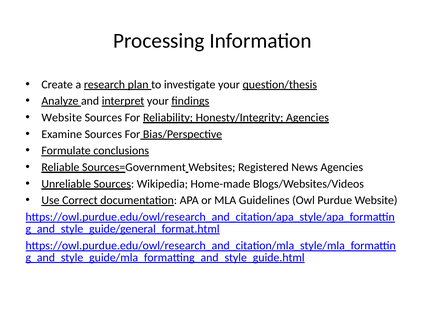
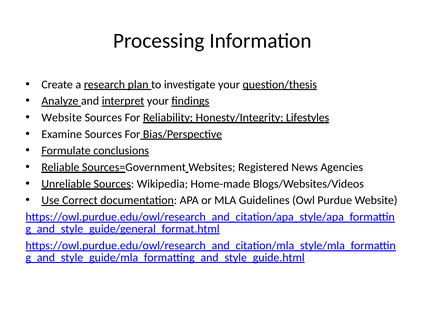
Honesty/Integrity Agencies: Agencies -> Lifestyles
